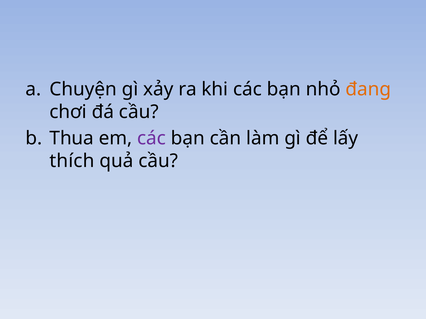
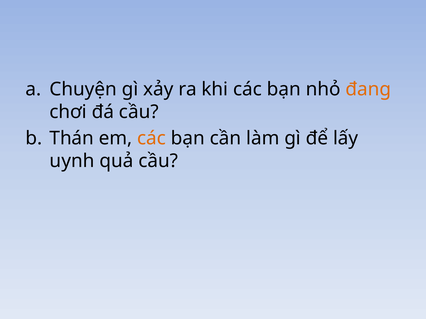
Thua: Thua -> Thán
các at (152, 139) colour: purple -> orange
thích: thích -> uynh
